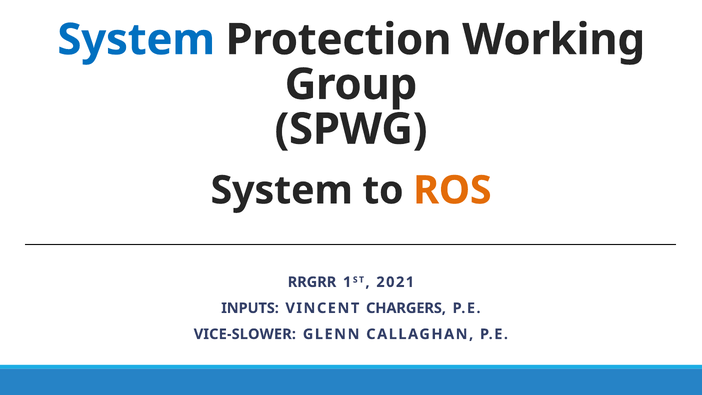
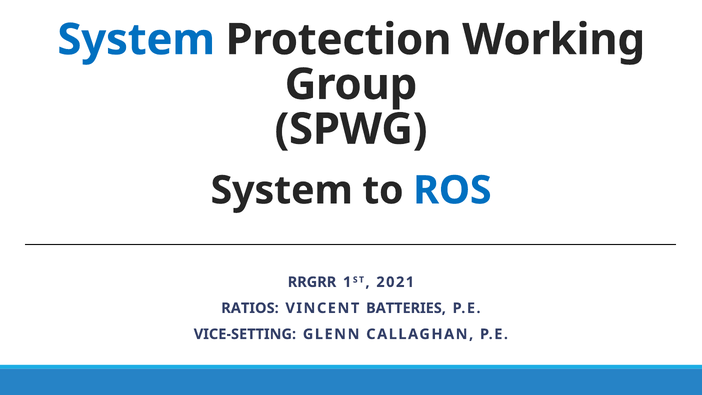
ROS colour: orange -> blue
INPUTS: INPUTS -> RATIOS
CHARGERS: CHARGERS -> BATTERIES
VICE-SLOWER: VICE-SLOWER -> VICE-SETTING
